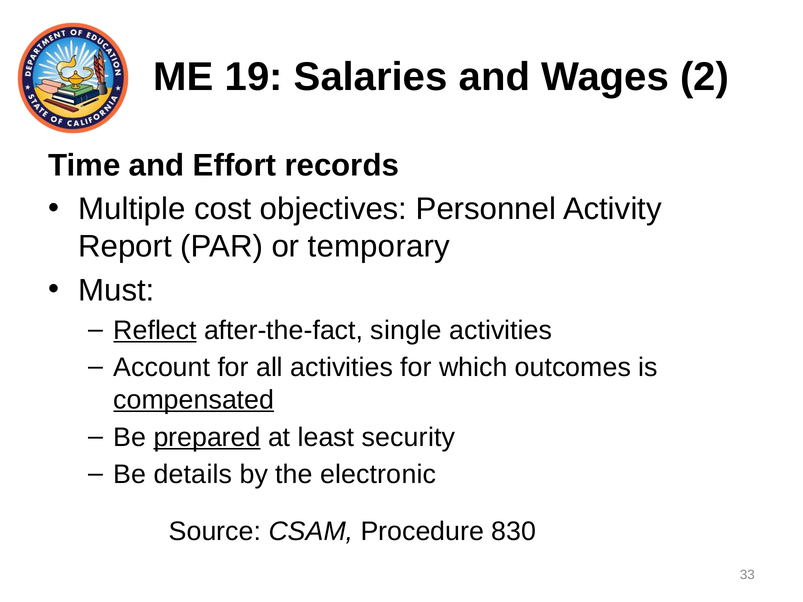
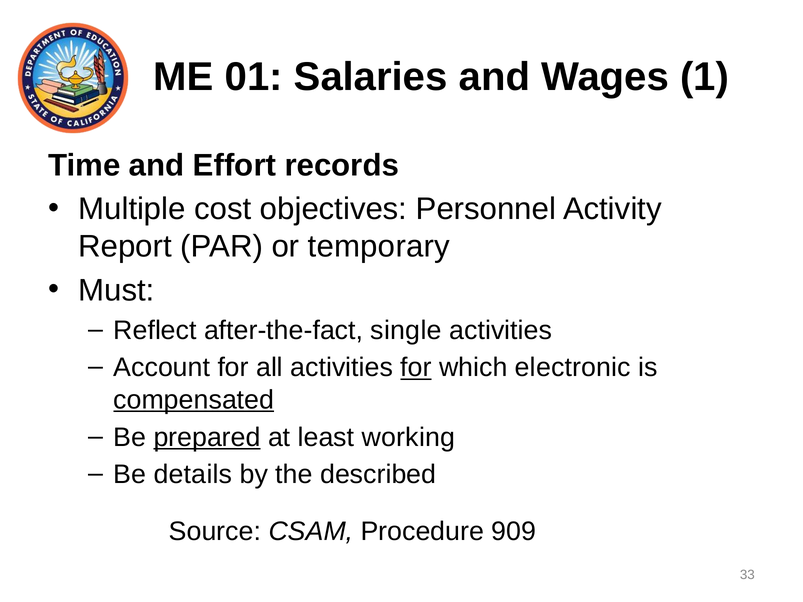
19: 19 -> 01
2: 2 -> 1
Reflect underline: present -> none
for at (416, 368) underline: none -> present
outcomes: outcomes -> electronic
security: security -> working
electronic: electronic -> described
830: 830 -> 909
